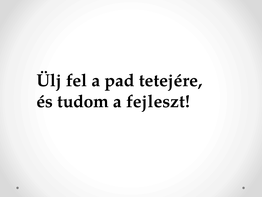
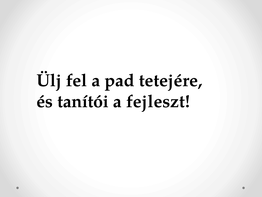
tudom: tudom -> tanítói
